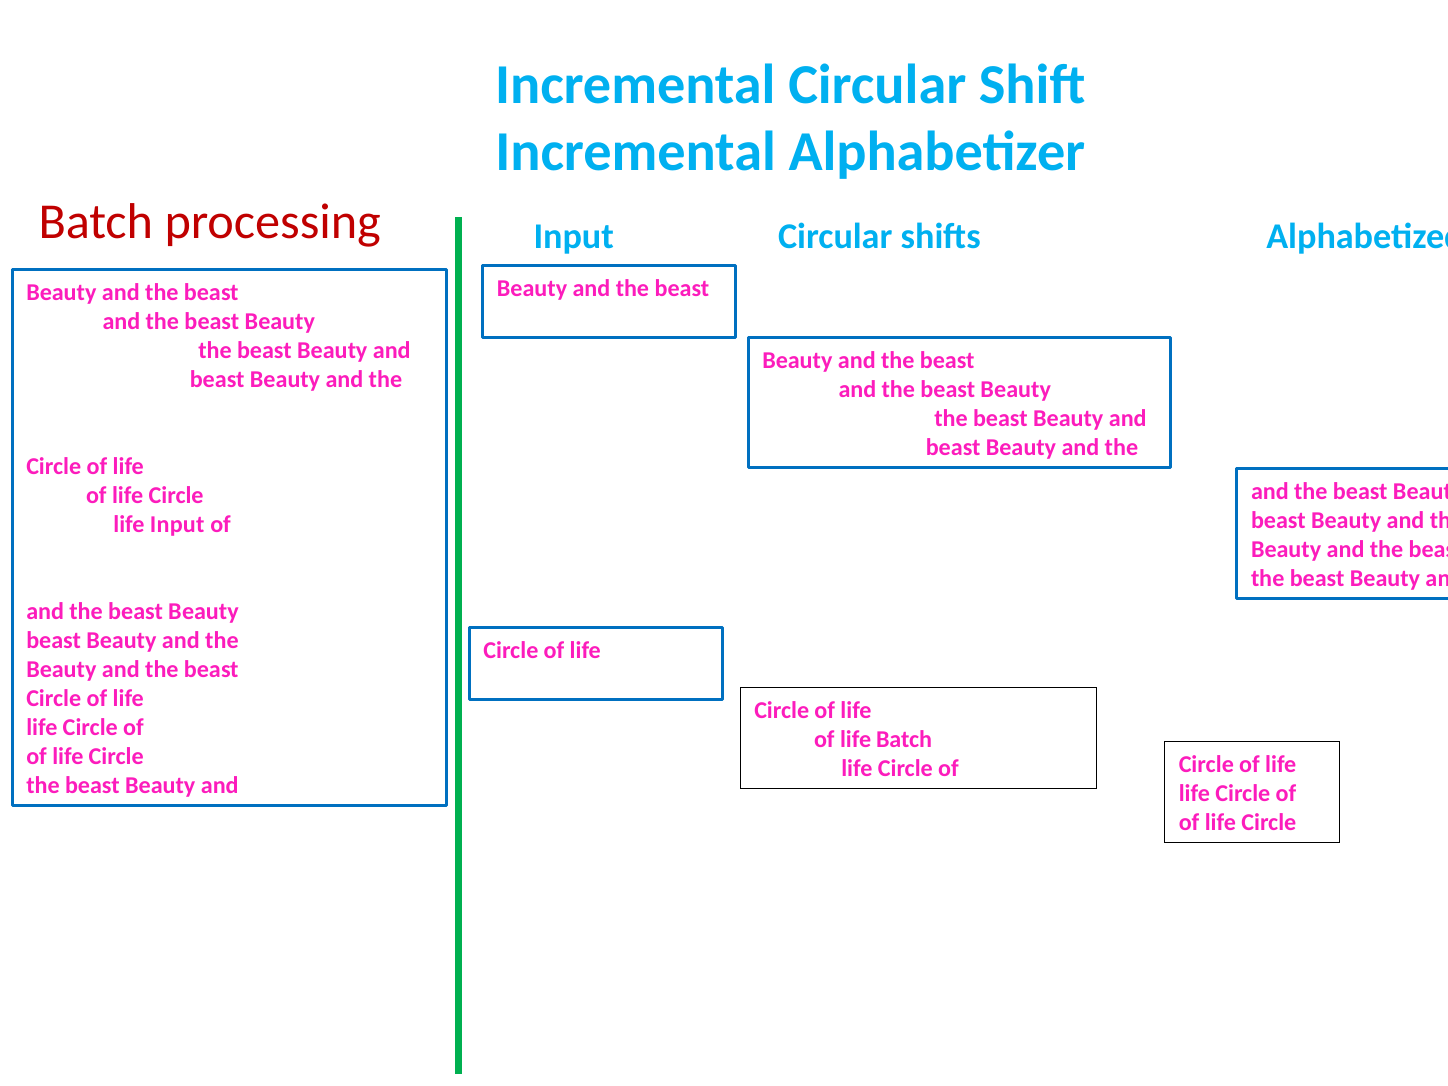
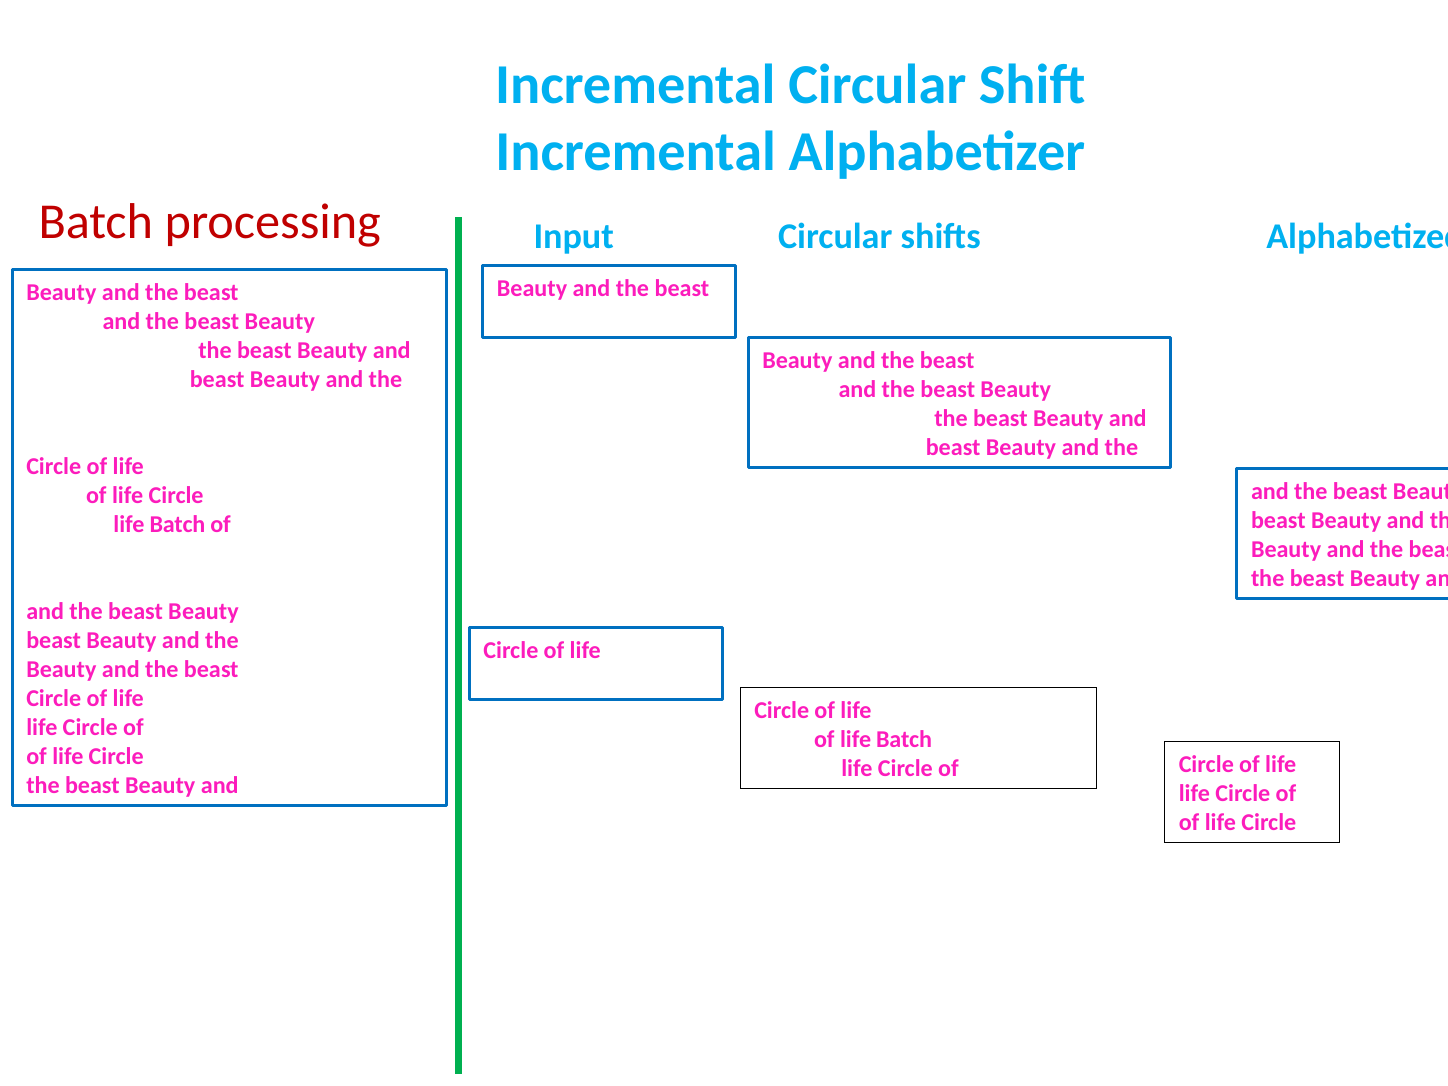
Input at (177, 525): Input -> Batch
